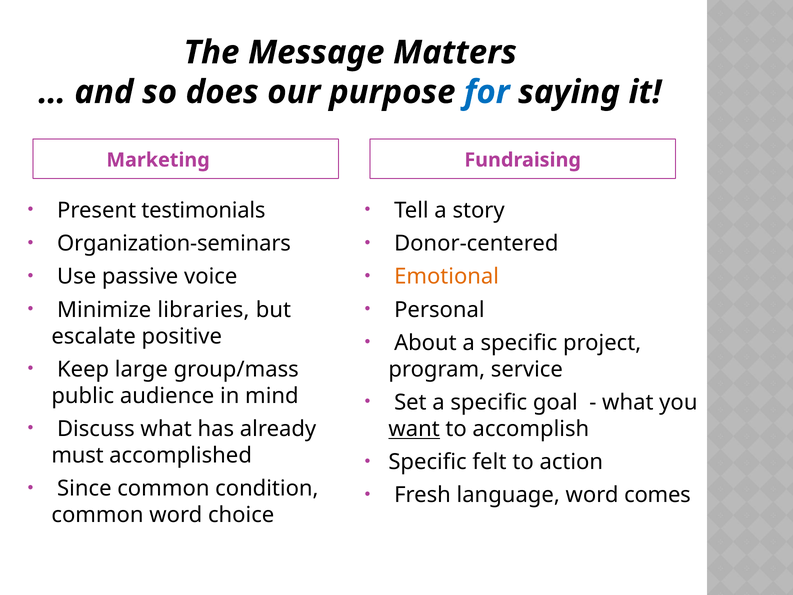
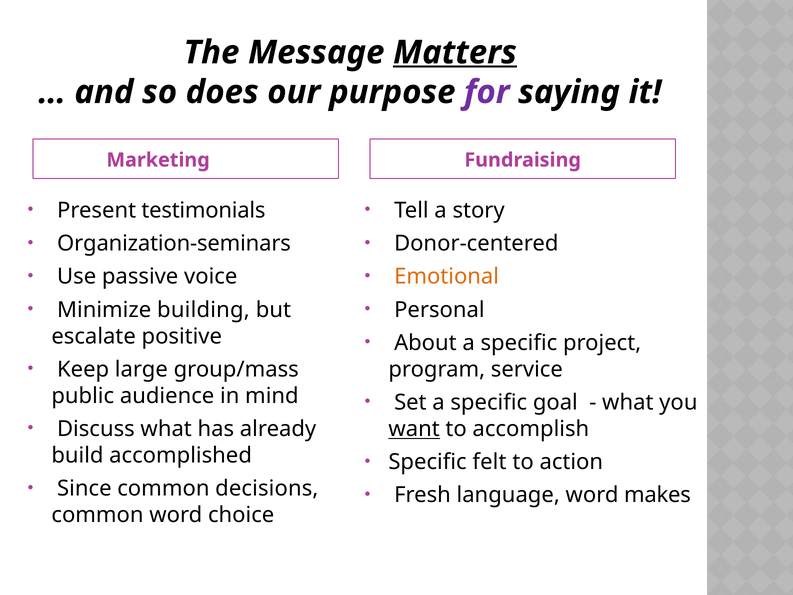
Matters underline: none -> present
for colour: blue -> purple
libraries: libraries -> building
must: must -> build
condition: condition -> decisions
comes: comes -> makes
